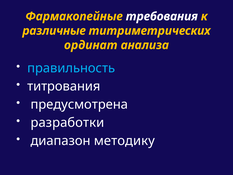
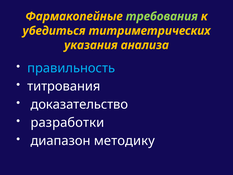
требования colour: white -> light green
различные: различные -> убедиться
ординат: ординат -> указания
предусмотрена: предусмотрена -> доказательство
